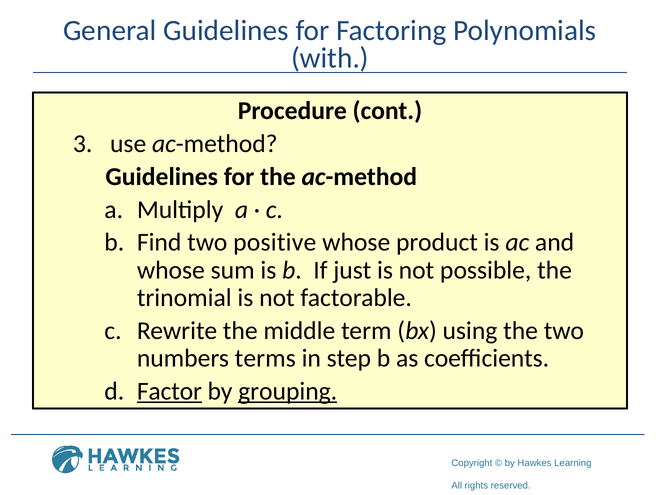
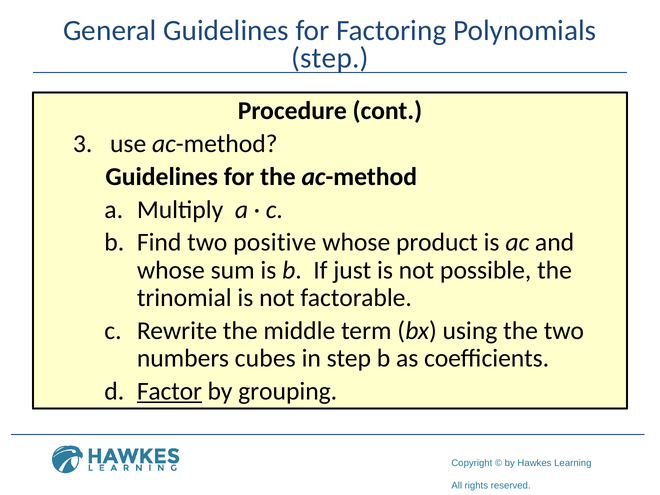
with at (330, 58): with -> step
terms: terms -> cubes
grouping underline: present -> none
